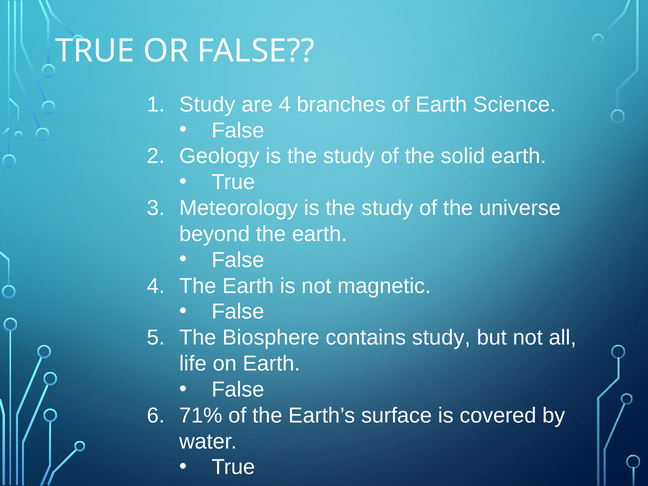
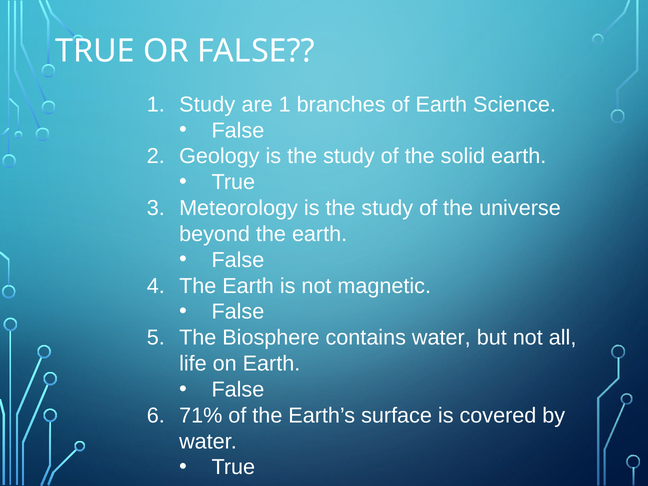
are 4: 4 -> 1
contains study: study -> water
